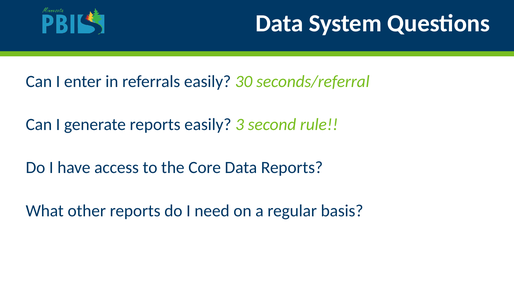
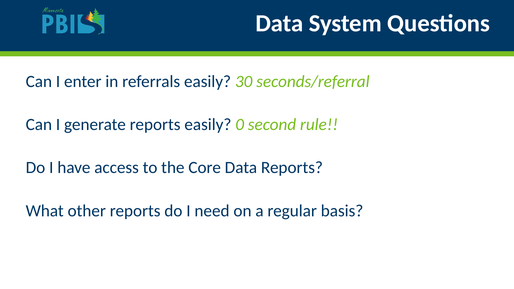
3: 3 -> 0
